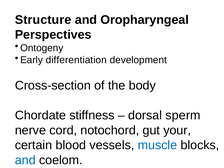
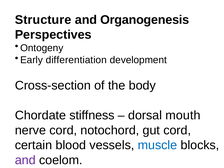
Oropharyngeal: Oropharyngeal -> Organogenesis
sperm: sperm -> mouth
gut your: your -> cord
and at (25, 160) colour: blue -> purple
